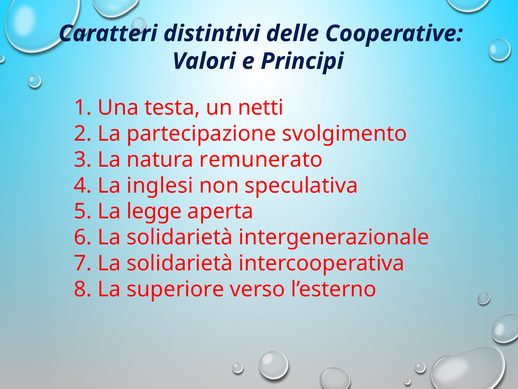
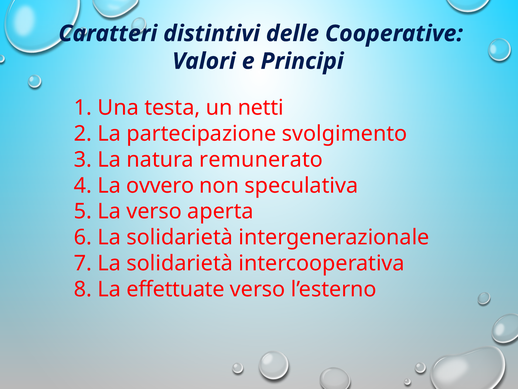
inglesi: inglesi -> ovvero
La legge: legge -> verso
superiore: superiore -> effettuate
